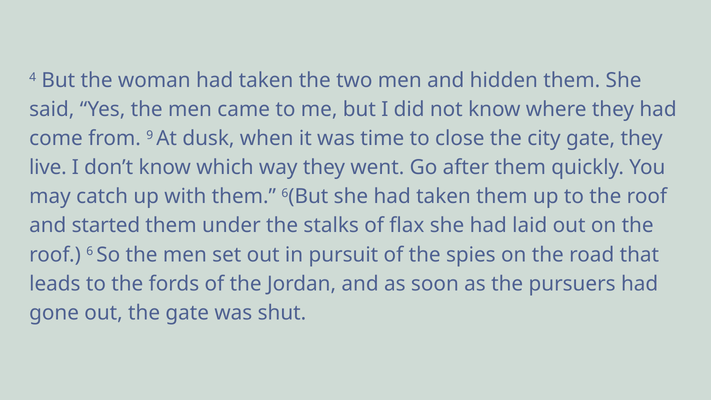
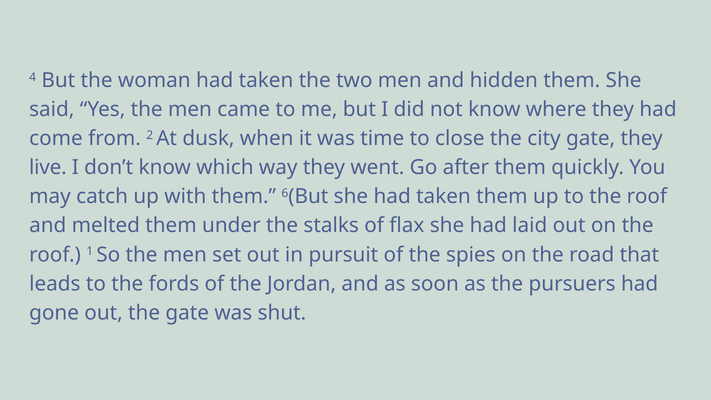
9: 9 -> 2
started: started -> melted
6: 6 -> 1
